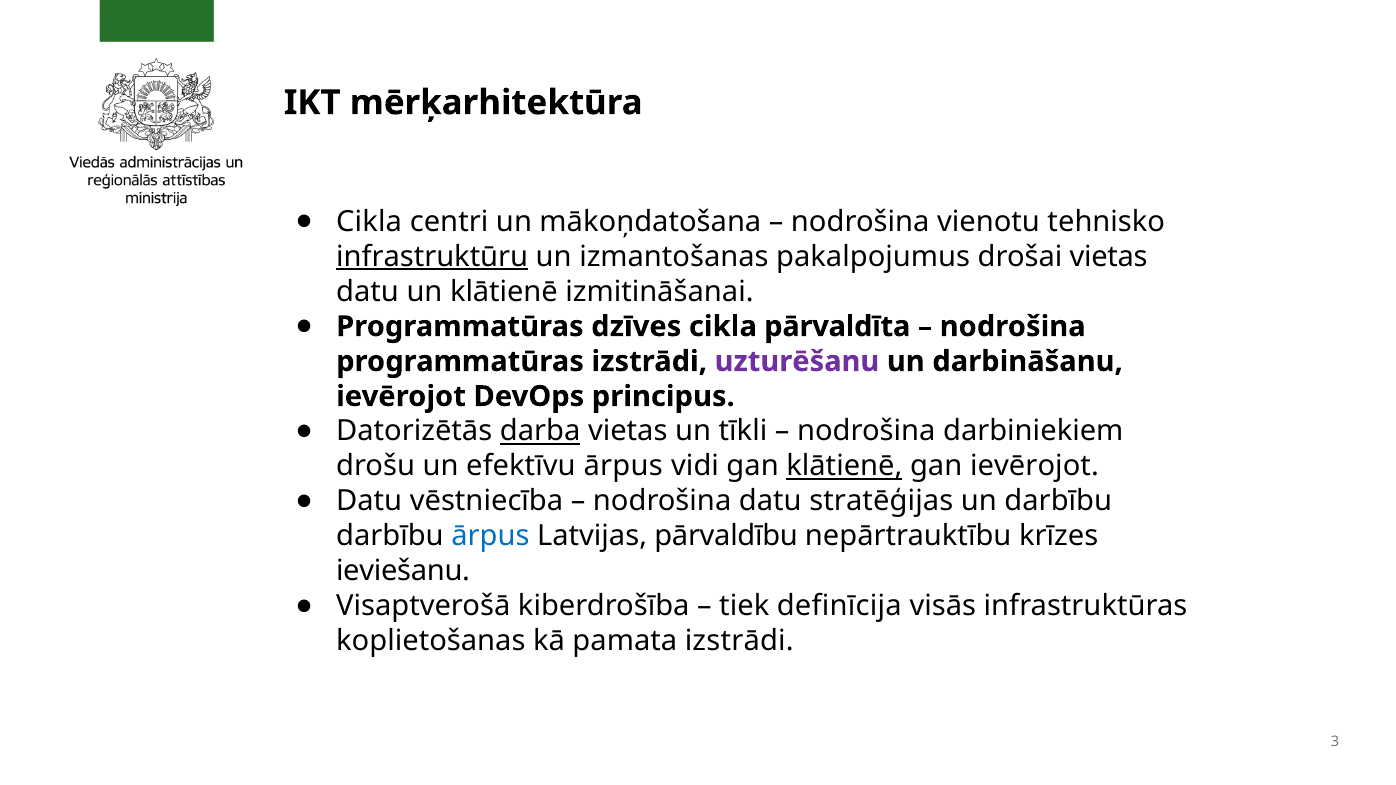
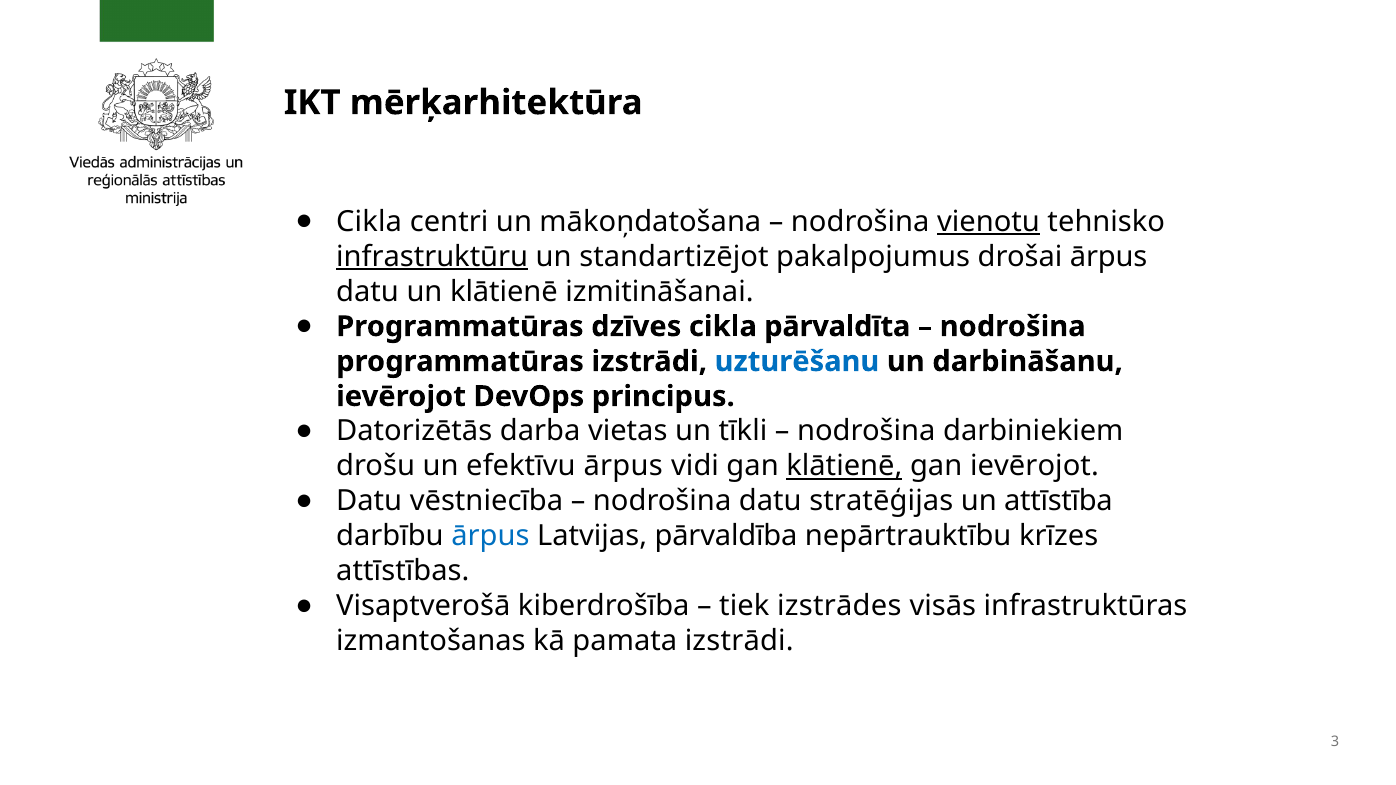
vienotu underline: none -> present
izmantošanas: izmantošanas -> standartizējot
drošai vietas: vietas -> ārpus
uzturēšanu colour: purple -> blue
darba underline: present -> none
un darbību: darbību -> attīstība
pārvaldību: pārvaldību -> pārvaldība
ieviešanu: ieviešanu -> attīstības
definīcija: definīcija -> izstrādes
koplietošanas: koplietošanas -> izmantošanas
